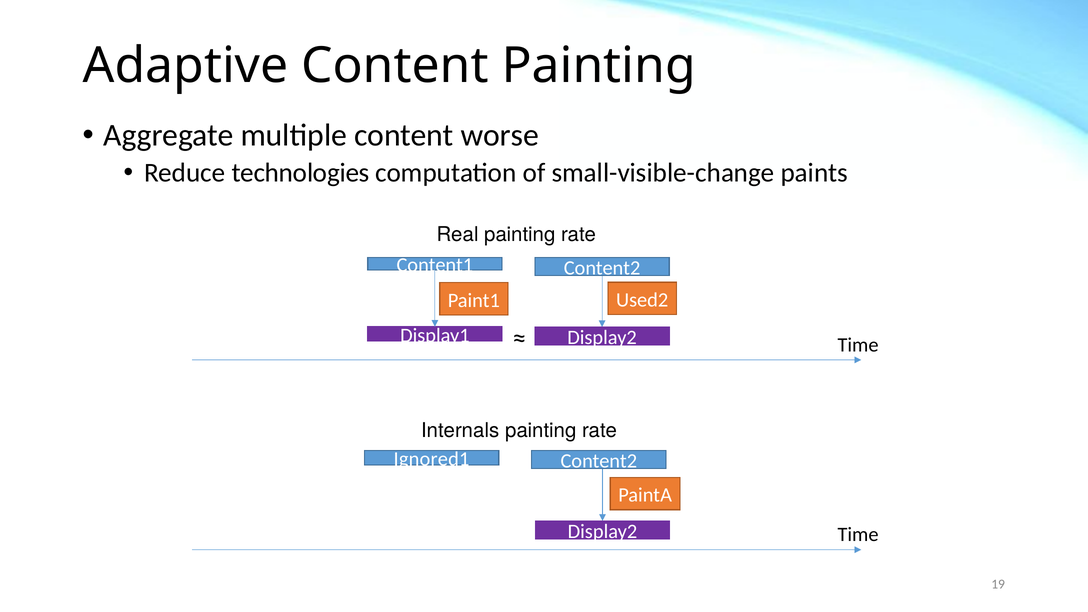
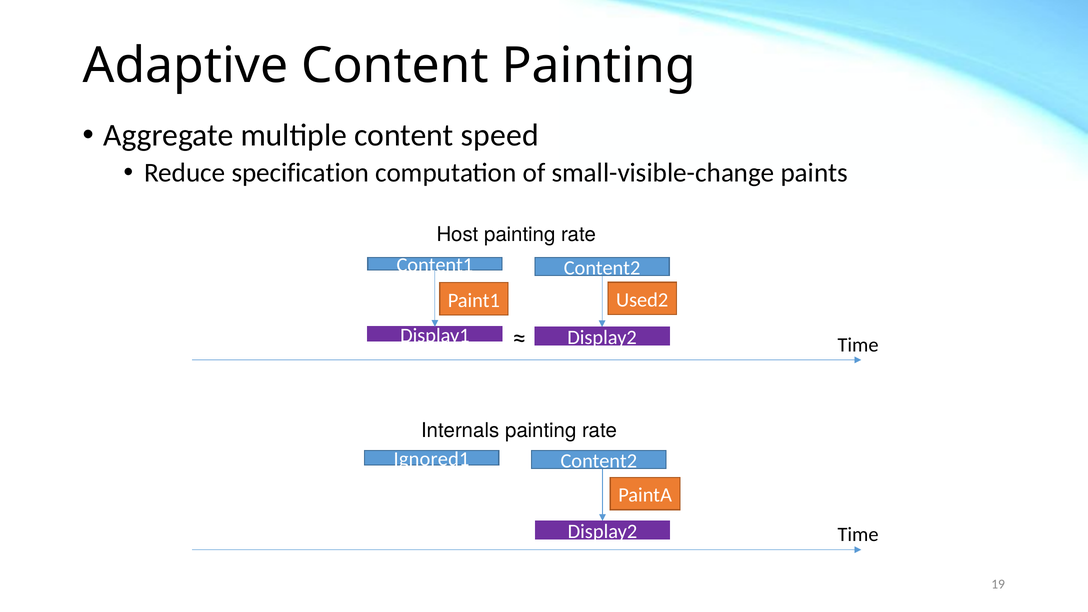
worse: worse -> speed
technologies: technologies -> specification
Real: Real -> Host
